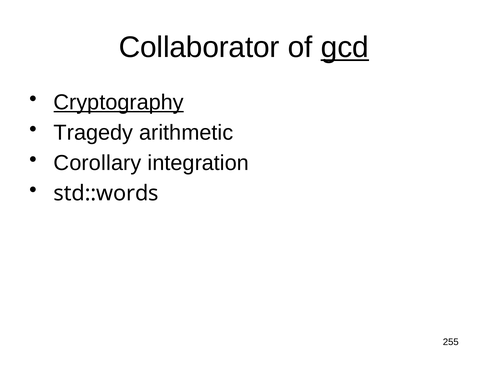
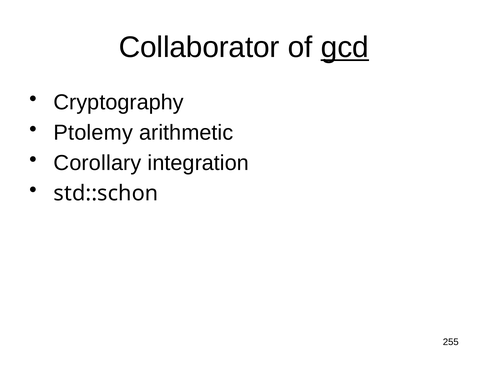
Cryptography underline: present -> none
Tragedy: Tragedy -> Ptolemy
std::words: std::words -> std::schon
